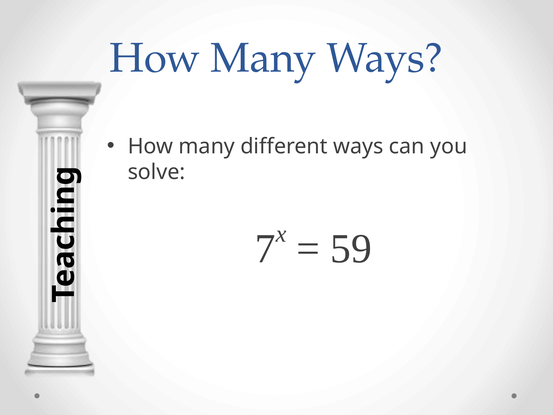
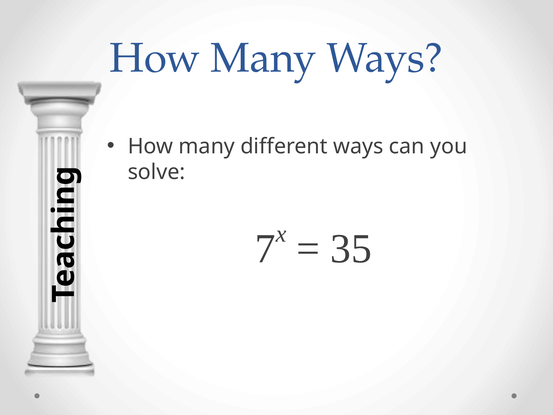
59: 59 -> 35
